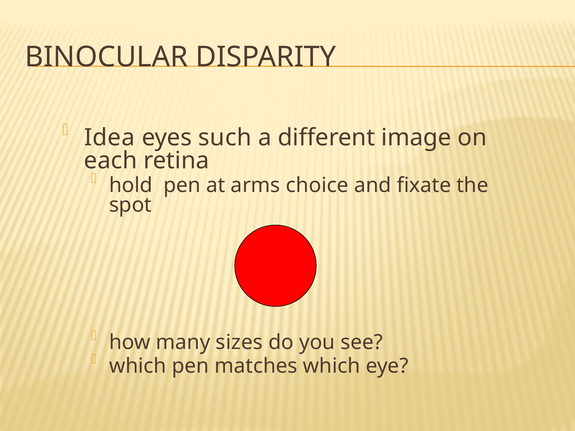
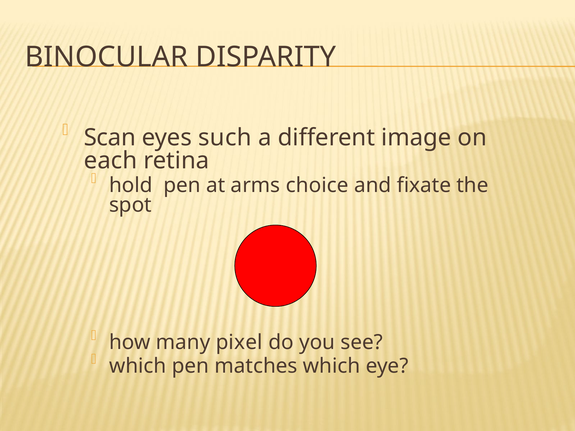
Idea: Idea -> Scan
sizes: sizes -> pixel
